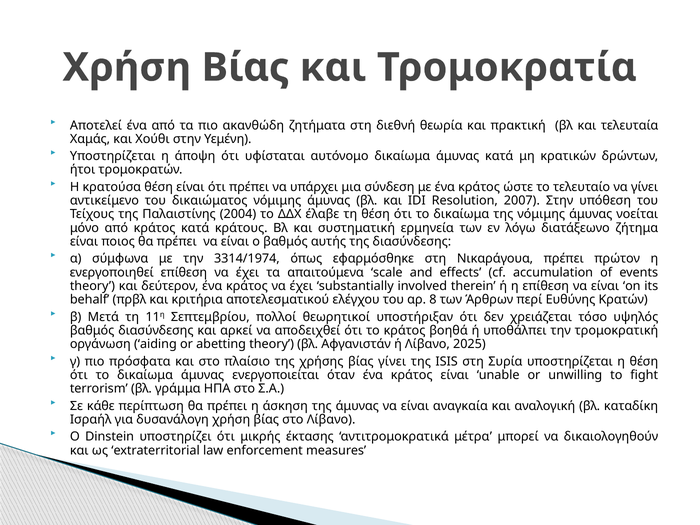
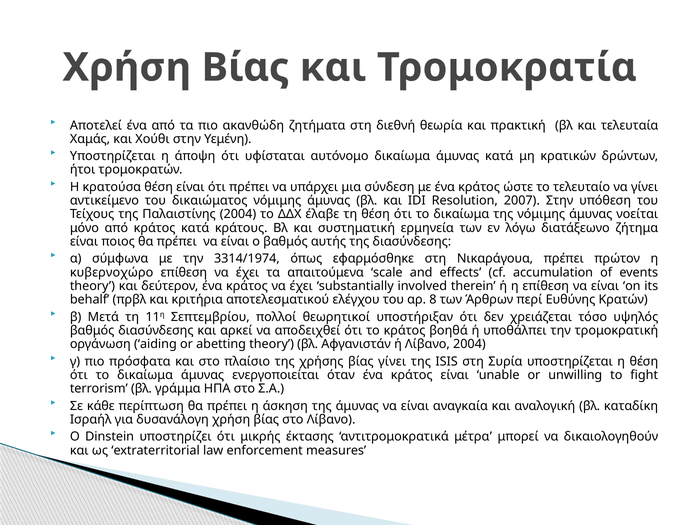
ενεργοποιηθεί: ενεργοποιηθεί -> κυβερνοχώρο
Λίβανο 2025: 2025 -> 2004
